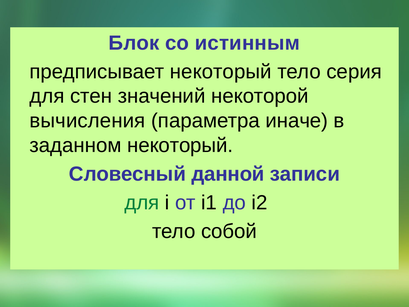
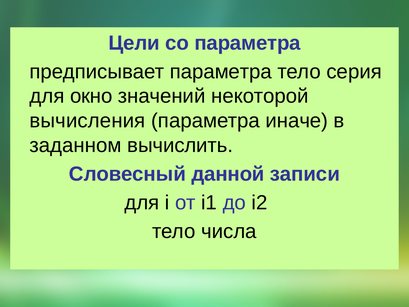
Блок: Блок -> Цели
со истинным: истинным -> параметра
предписывает некоторый: некоторый -> параметра
стен: стен -> окно
заданном некоторый: некоторый -> вычислить
для at (142, 202) colour: green -> black
собой: собой -> числа
